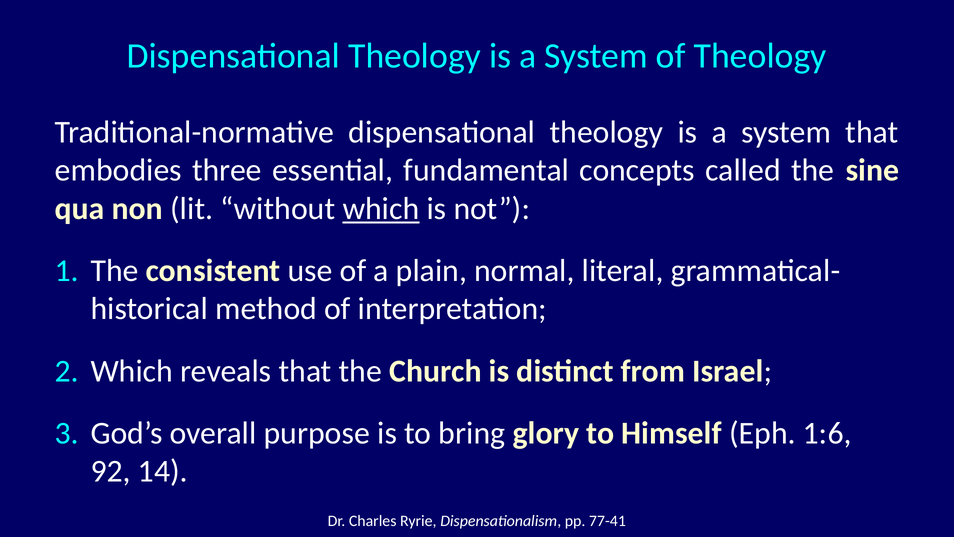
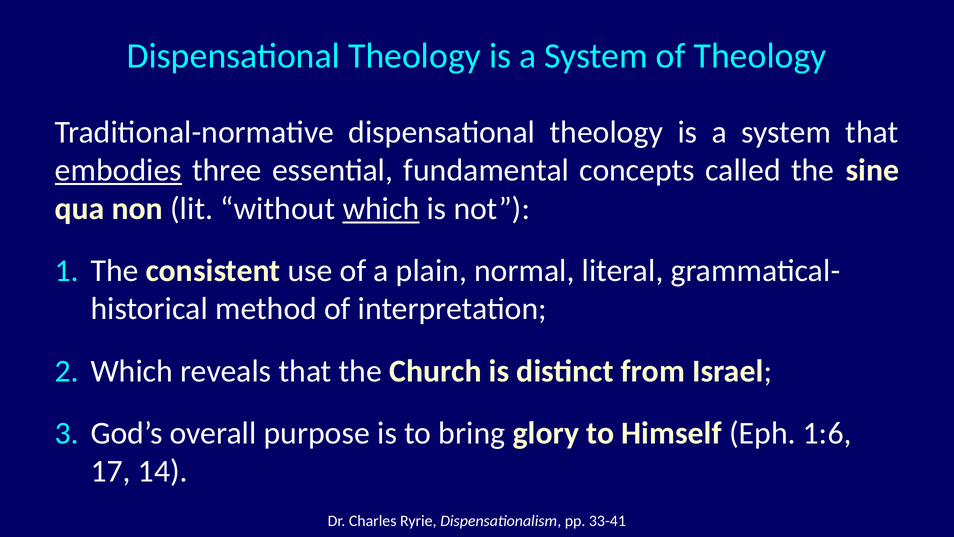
embodies underline: none -> present
92: 92 -> 17
77-41: 77-41 -> 33-41
